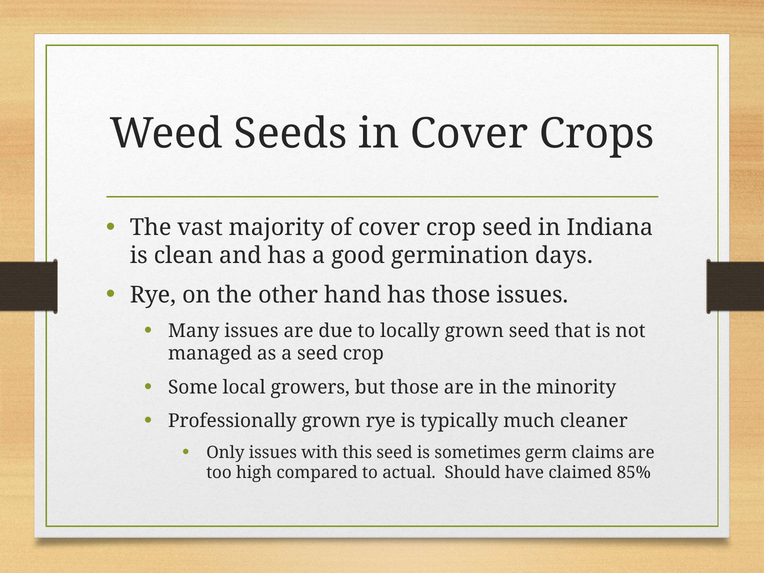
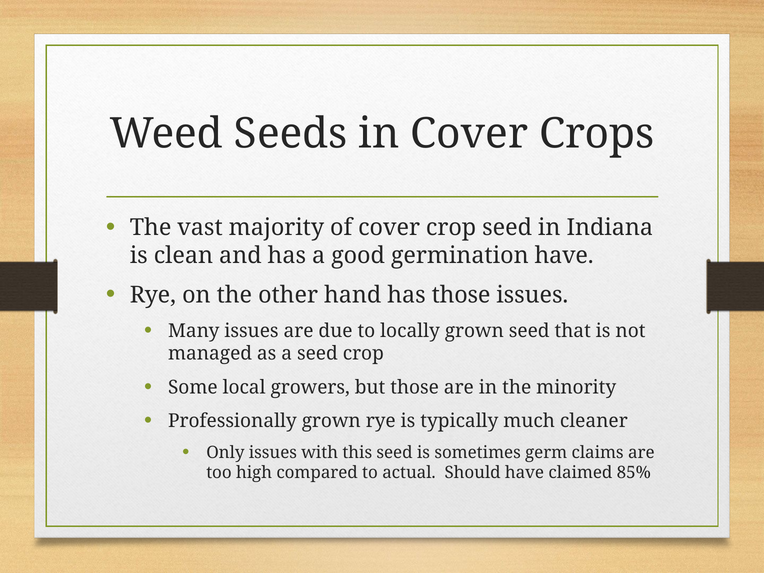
germination days: days -> have
